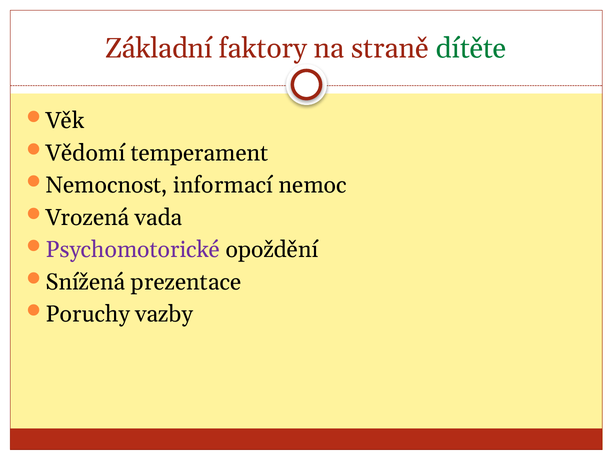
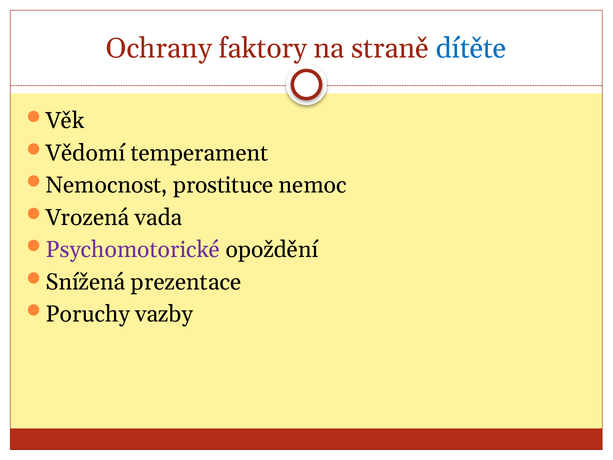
Základní: Základní -> Ochrany
dítěte colour: green -> blue
informací: informací -> prostituce
